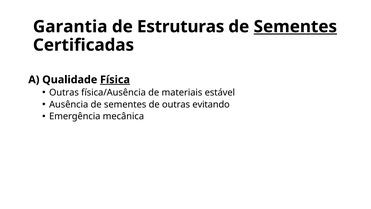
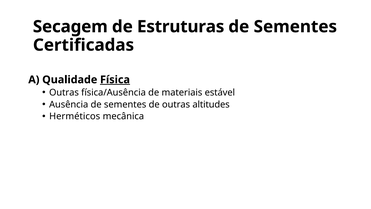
Garantia: Garantia -> Secagem
Sementes at (295, 27) underline: present -> none
evitando: evitando -> altitudes
Emergência: Emergência -> Herméticos
